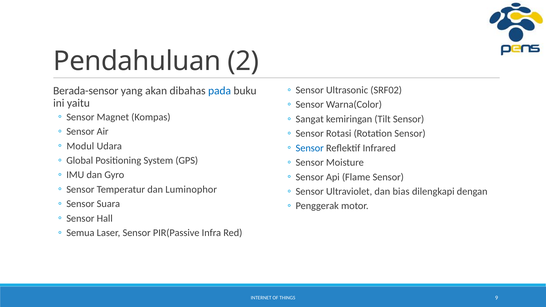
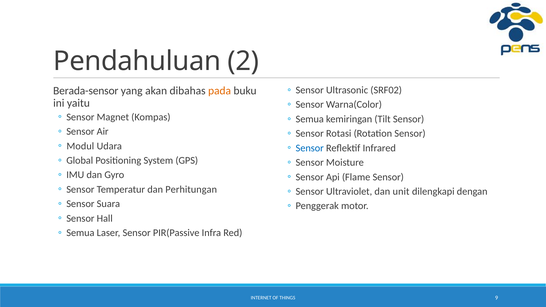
pada colour: blue -> orange
Sangat at (310, 119): Sangat -> Semua
Luminophor: Luminophor -> Perhitungan
bias: bias -> unit
